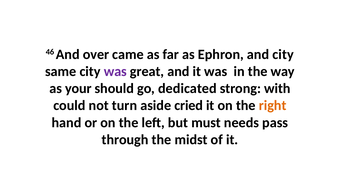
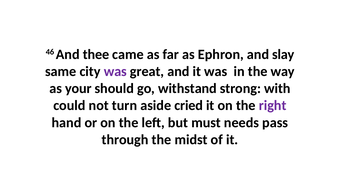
over: over -> thee
and city: city -> slay
dedicated: dedicated -> withstand
right colour: orange -> purple
